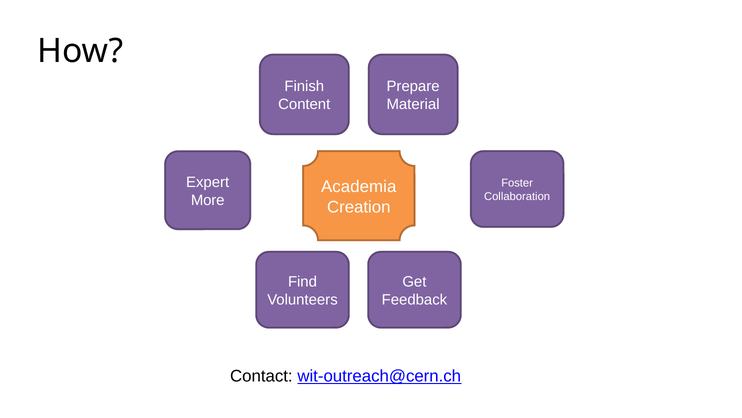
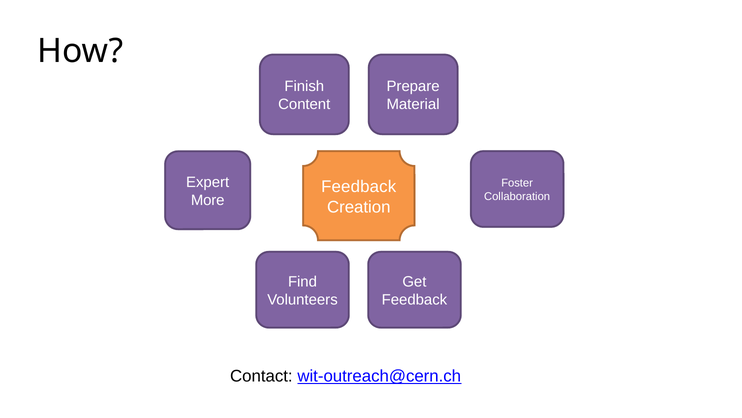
Academia at (359, 186): Academia -> Feedback
